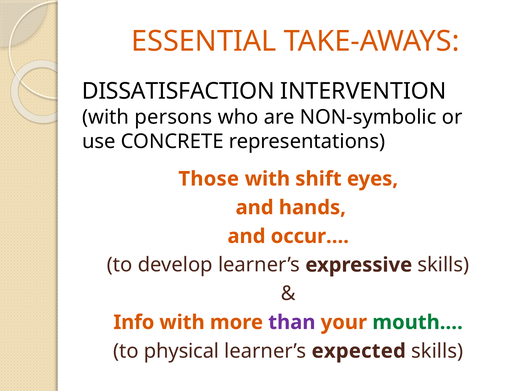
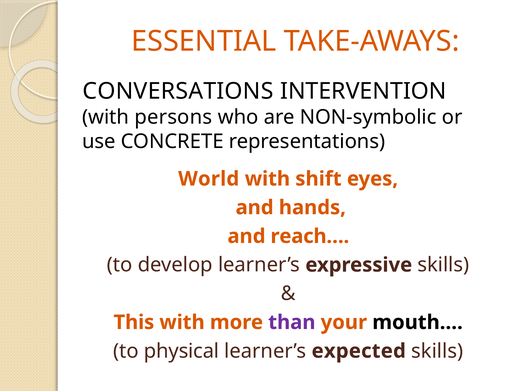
DISSATISFACTION: DISSATISFACTION -> CONVERSATIONS
Those: Those -> World
occur…: occur… -> reach…
Info: Info -> This
mouth… colour: green -> black
